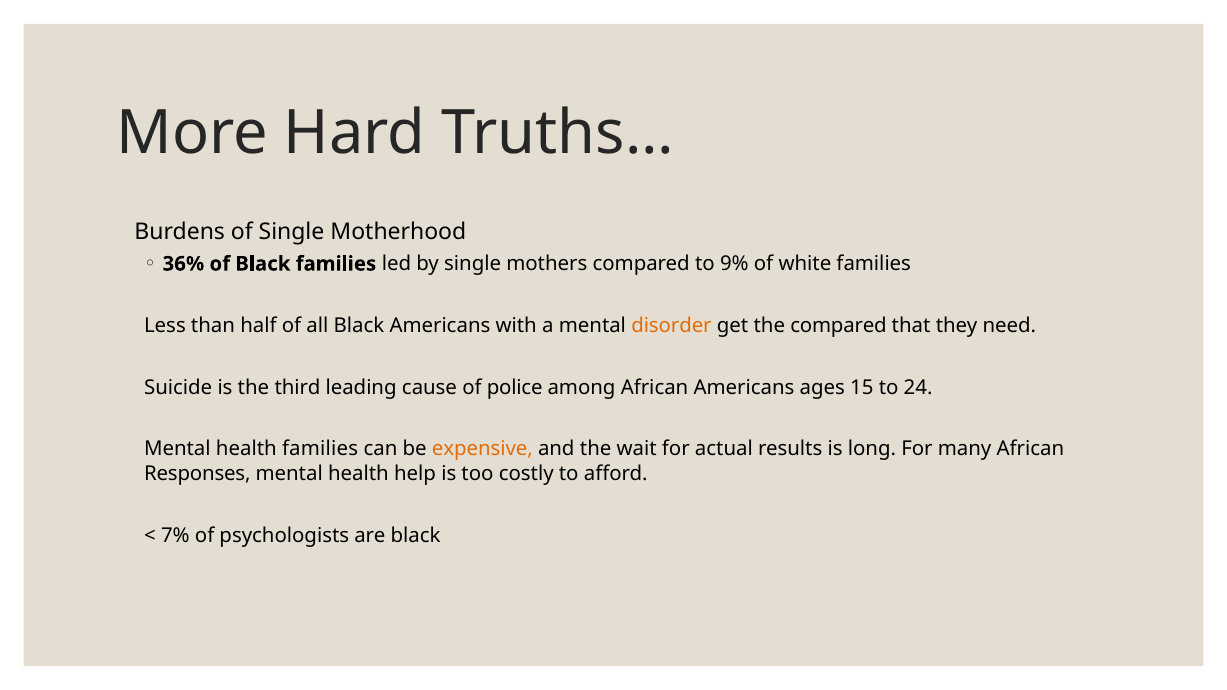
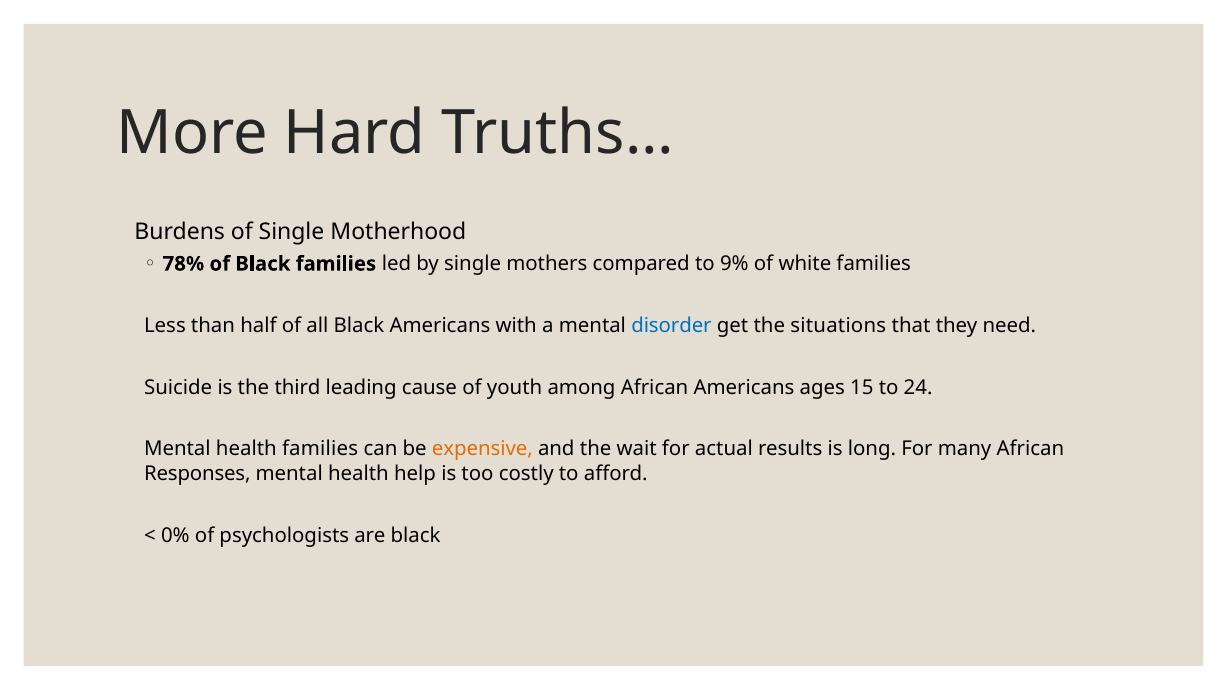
36%: 36% -> 78%
disorder colour: orange -> blue
the compared: compared -> situations
police: police -> youth
7%: 7% -> 0%
